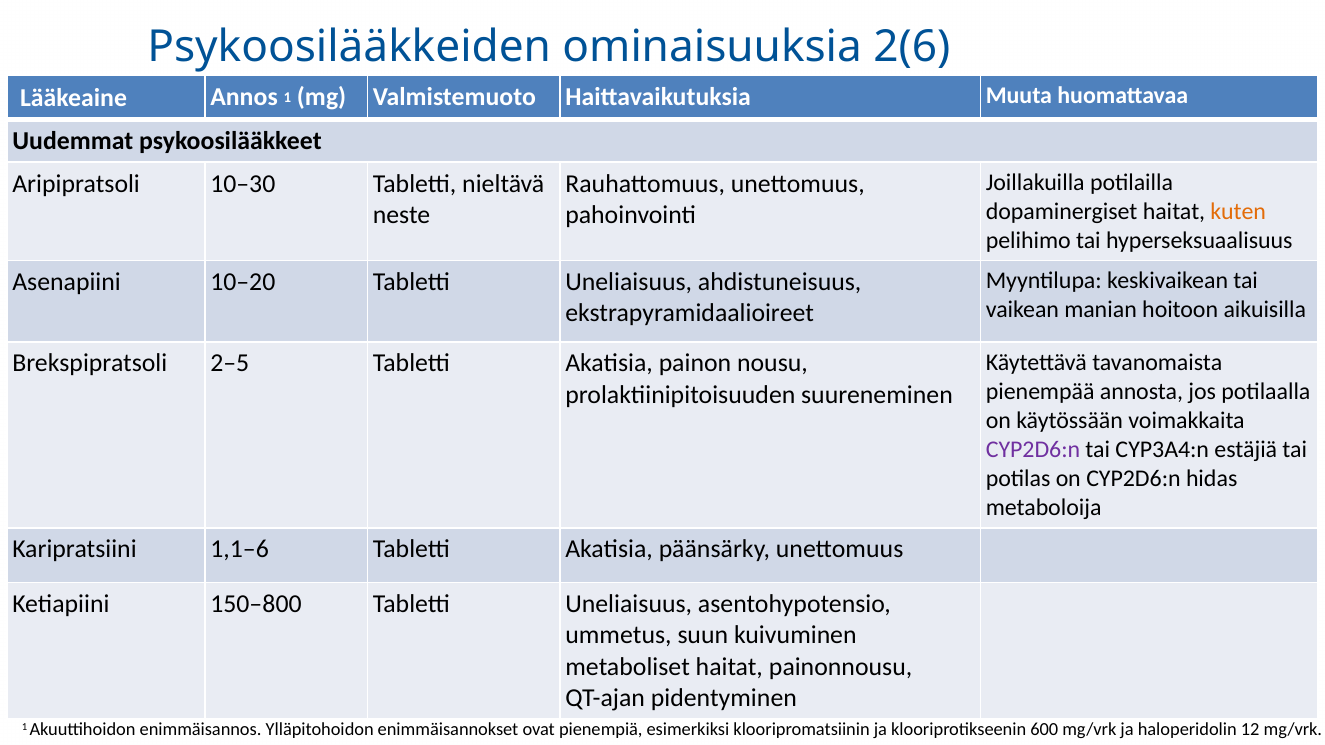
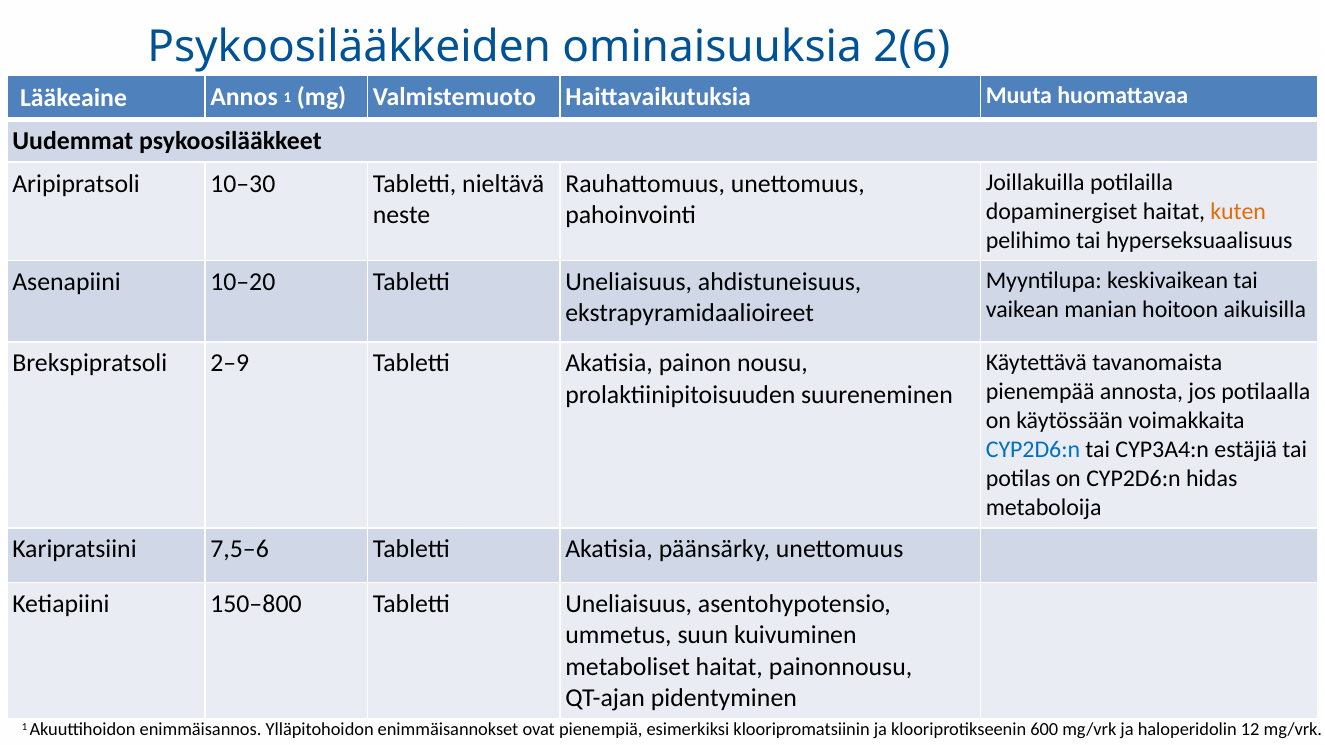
2–5: 2–5 -> 2–9
CYP2D6:n at (1033, 450) colour: purple -> blue
1,1–6: 1,1–6 -> 7,5–6
